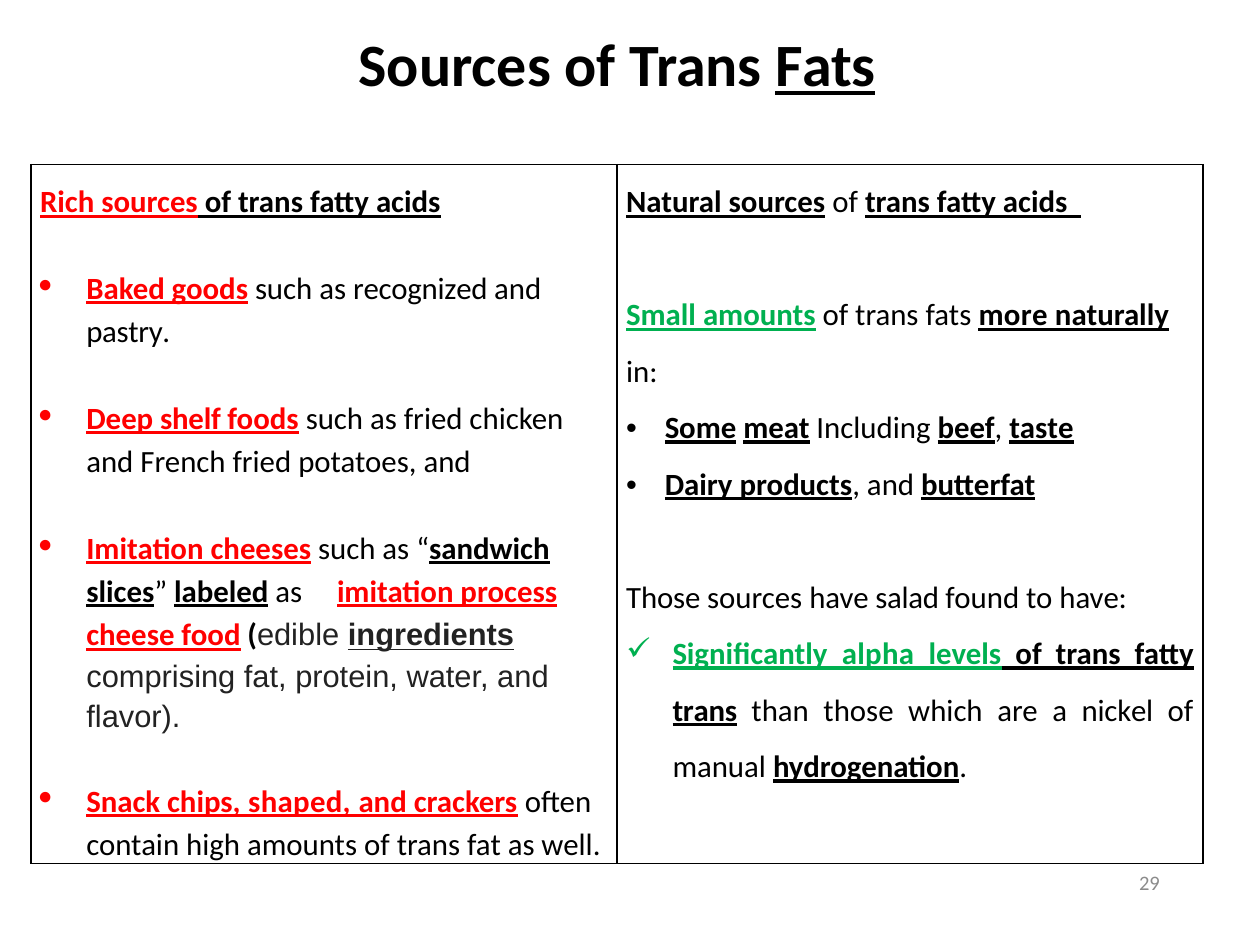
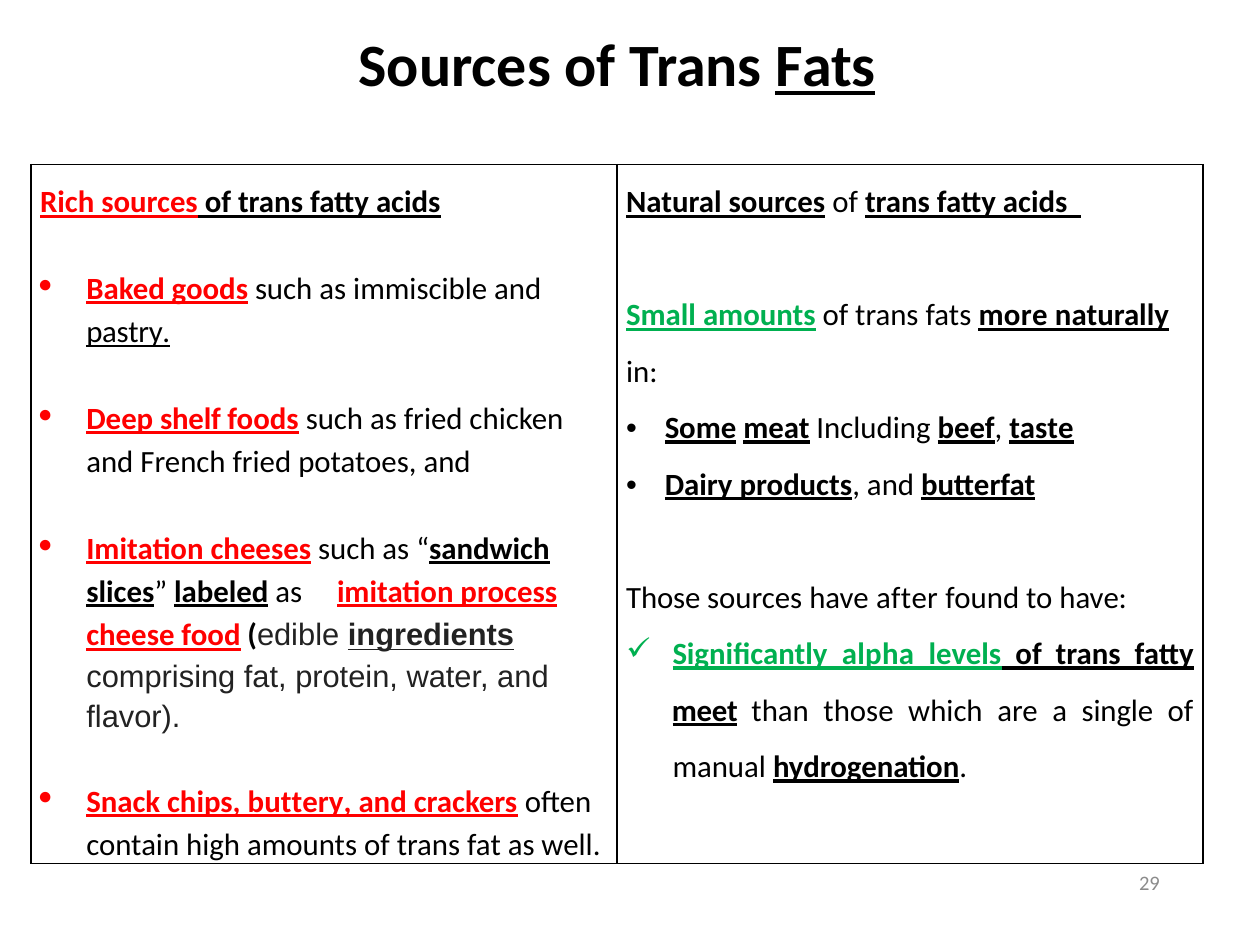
recognized: recognized -> immiscible
pastry underline: none -> present
salad: salad -> after
trans at (705, 711): trans -> meet
nickel: nickel -> single
shaped: shaped -> buttery
